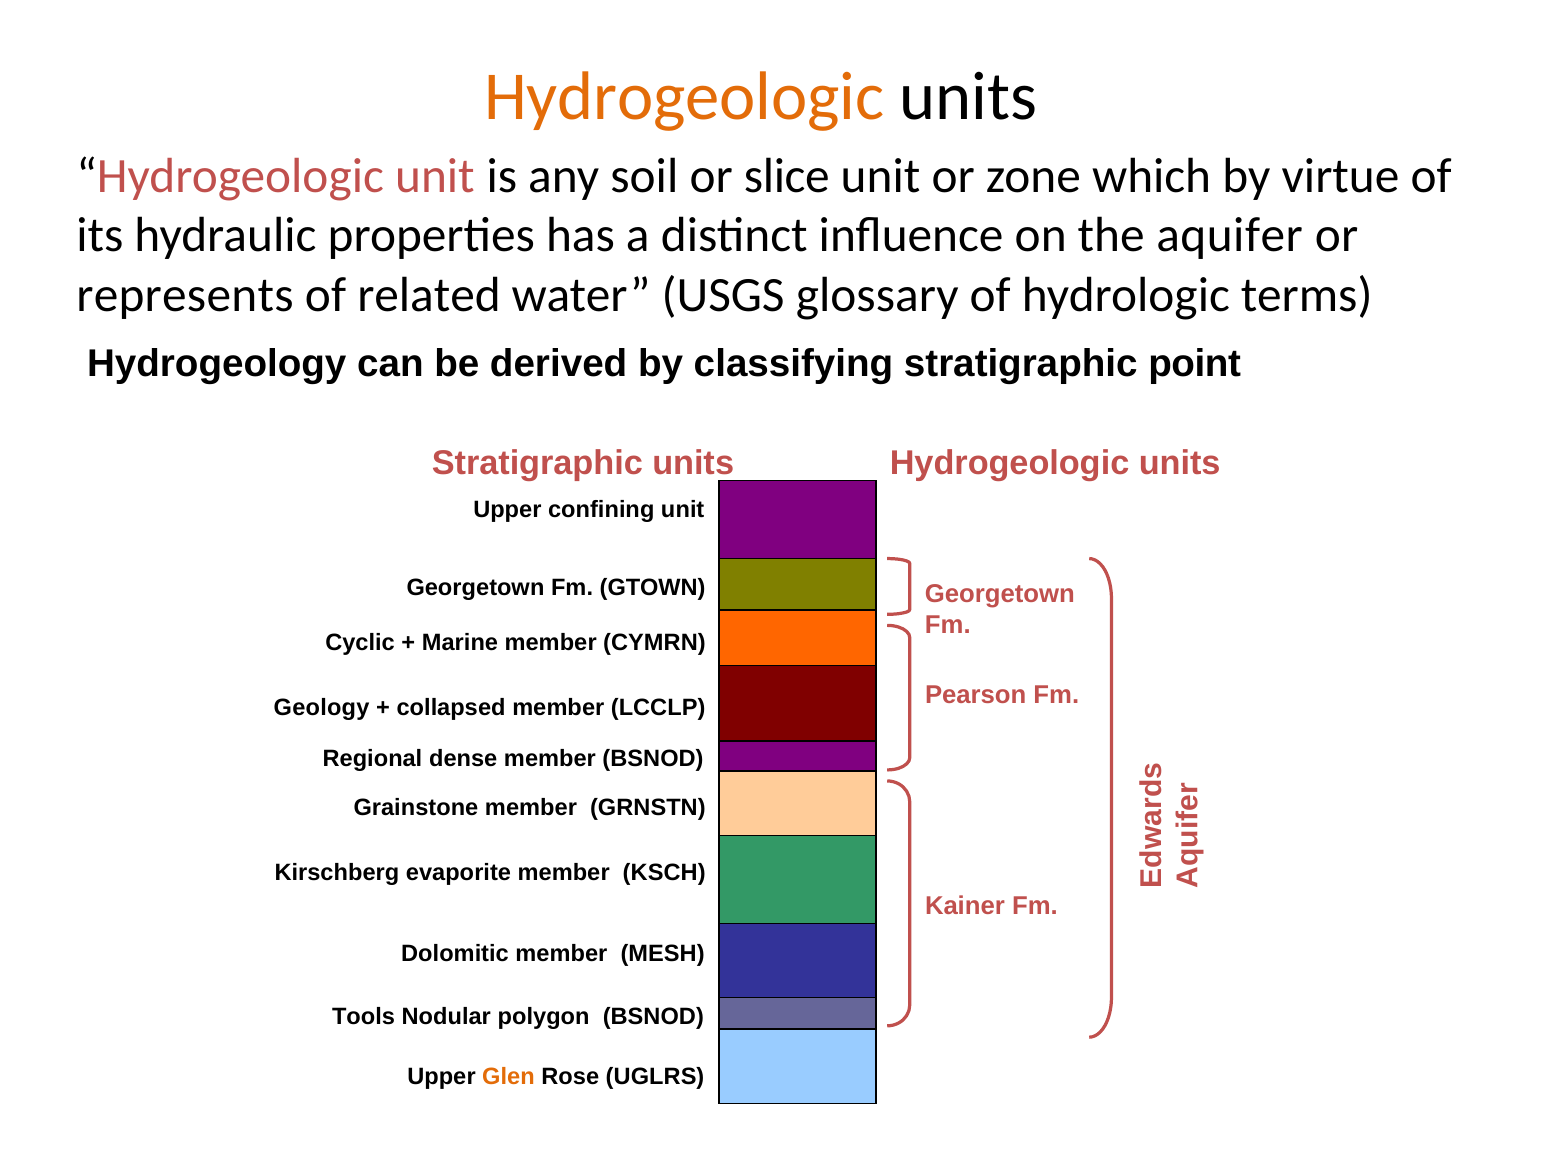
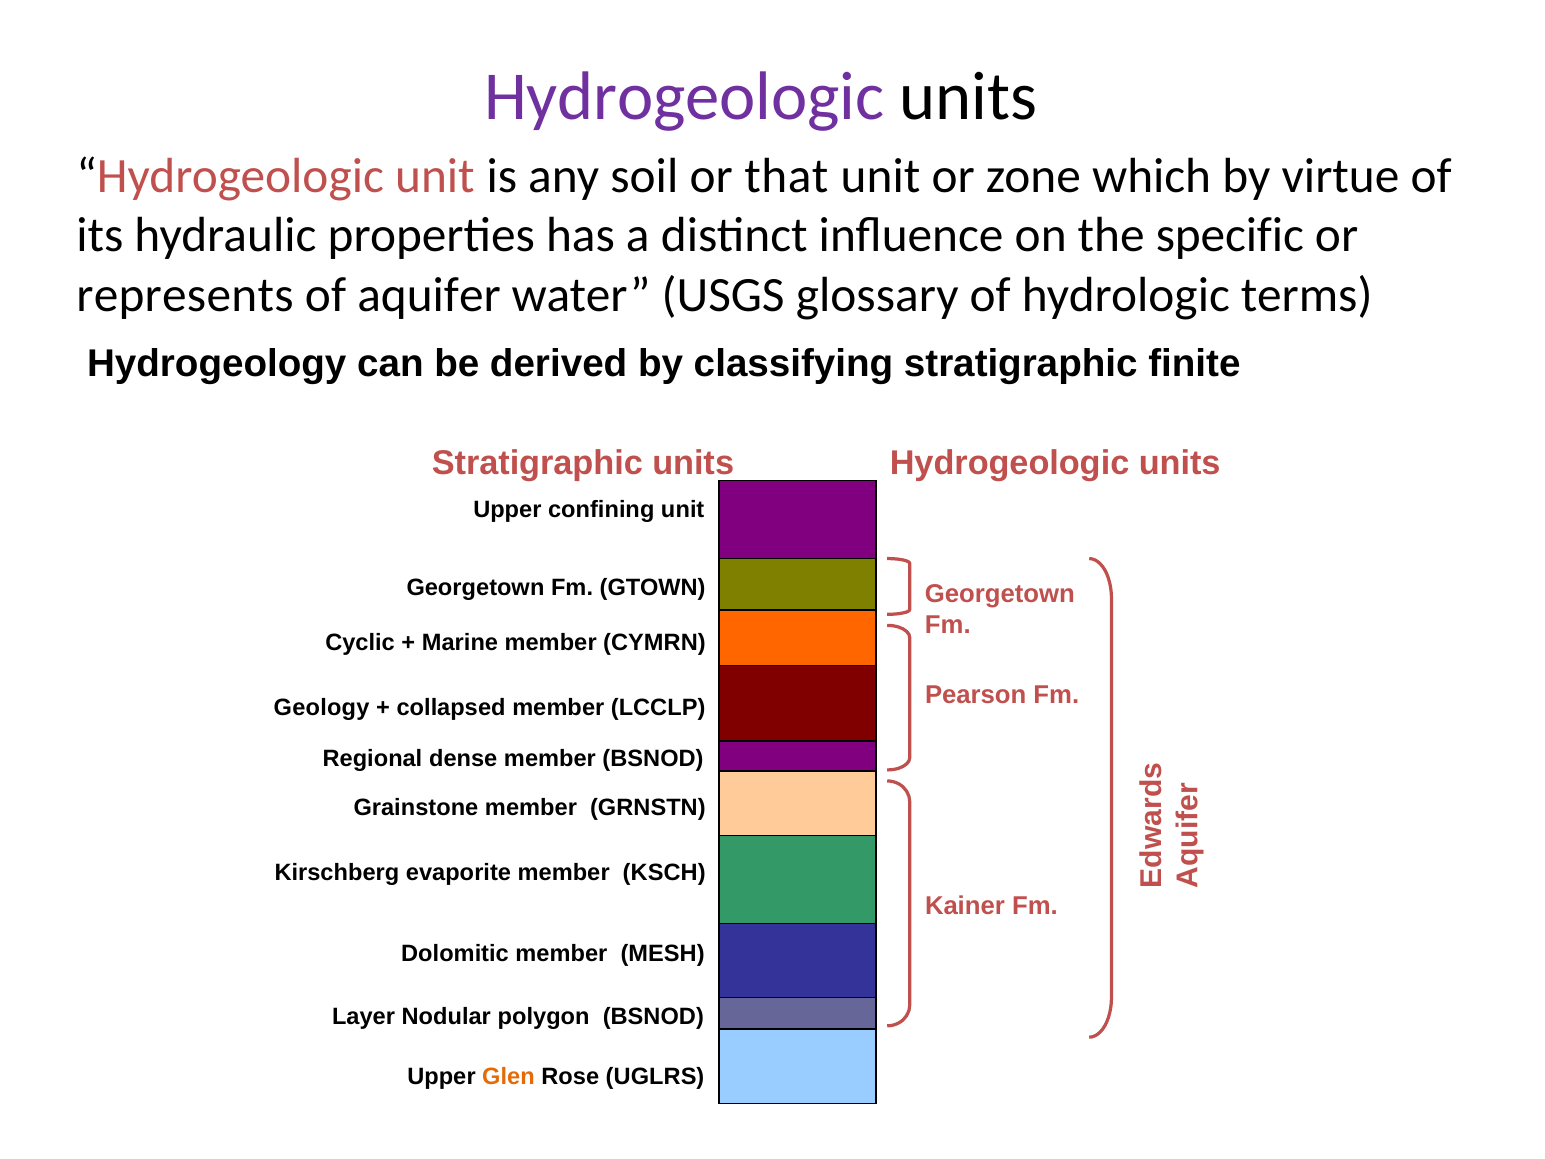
Hydrogeologic at (684, 97) colour: orange -> purple
slice: slice -> that
aquifer: aquifer -> specific
related: related -> aquifer
point: point -> finite
Tools: Tools -> Layer
